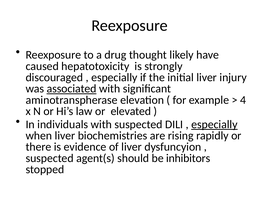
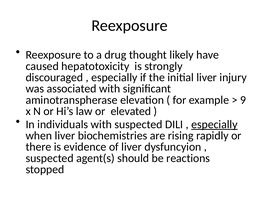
associated underline: present -> none
4: 4 -> 9
inhibitors: inhibitors -> reactions
